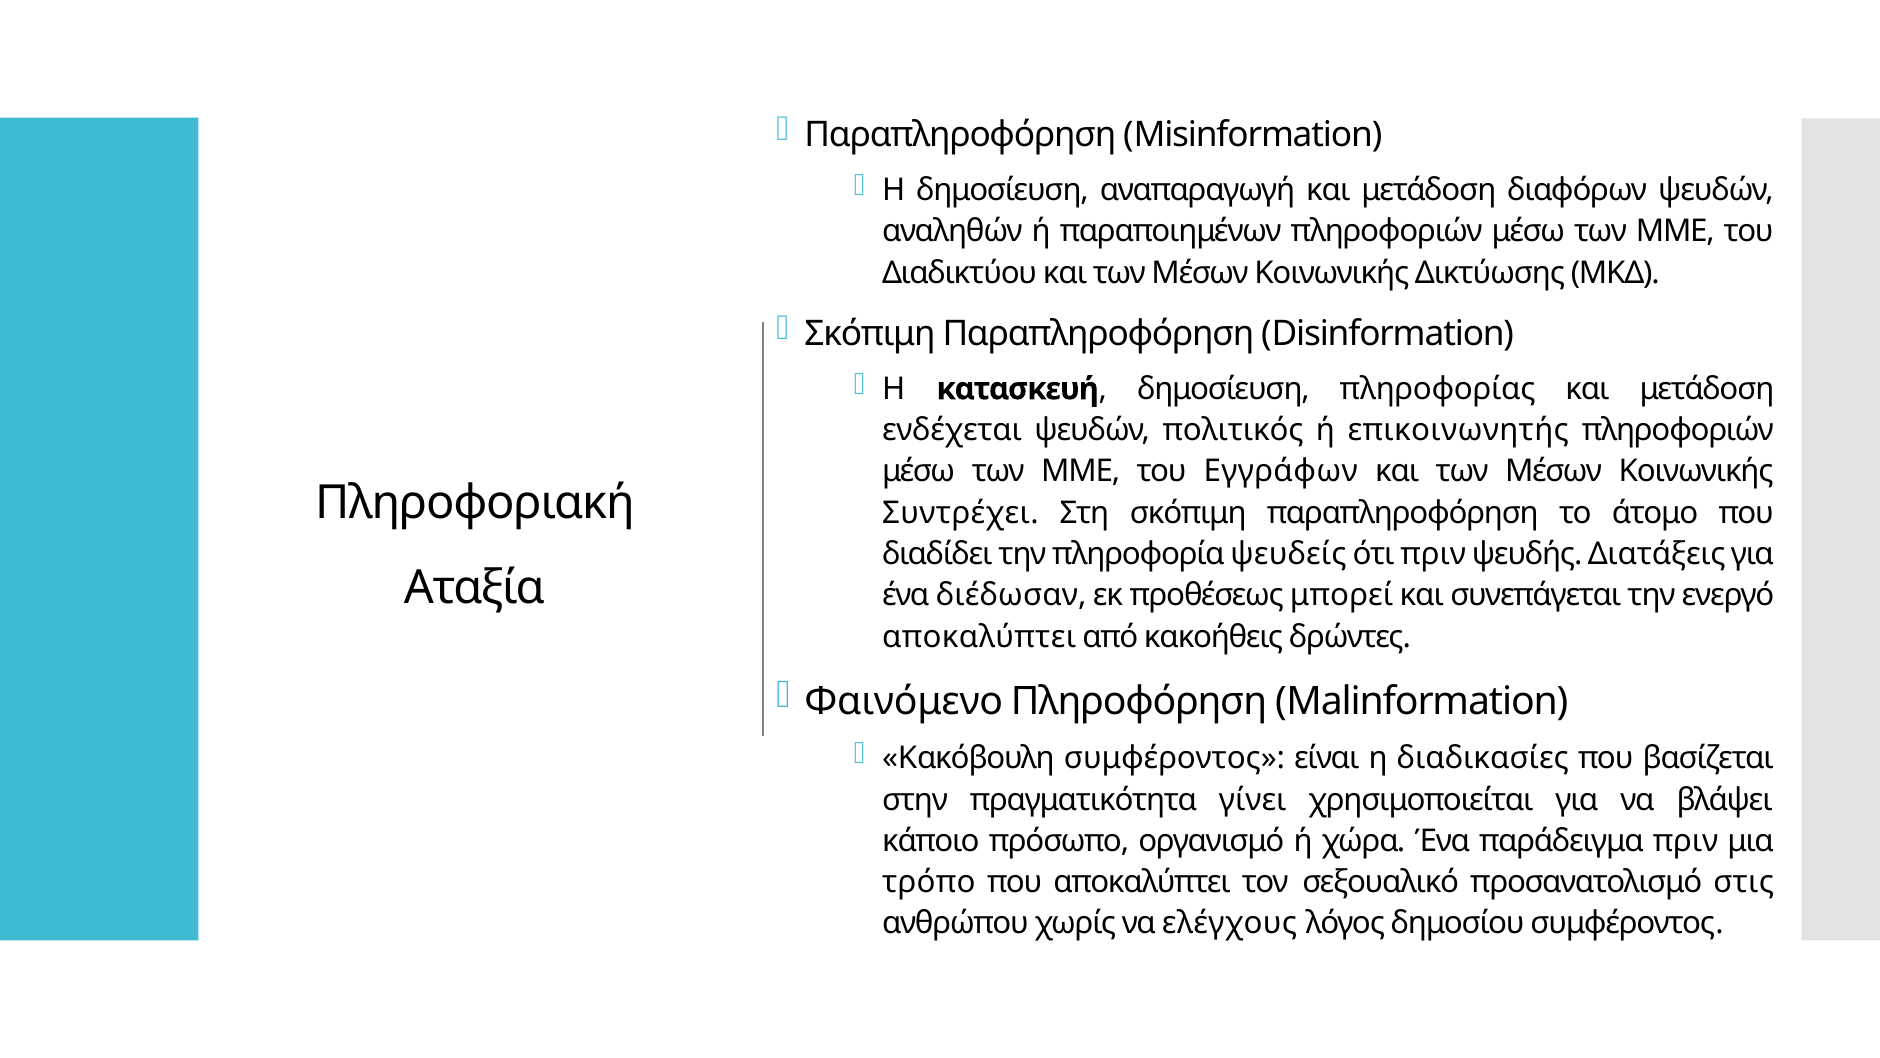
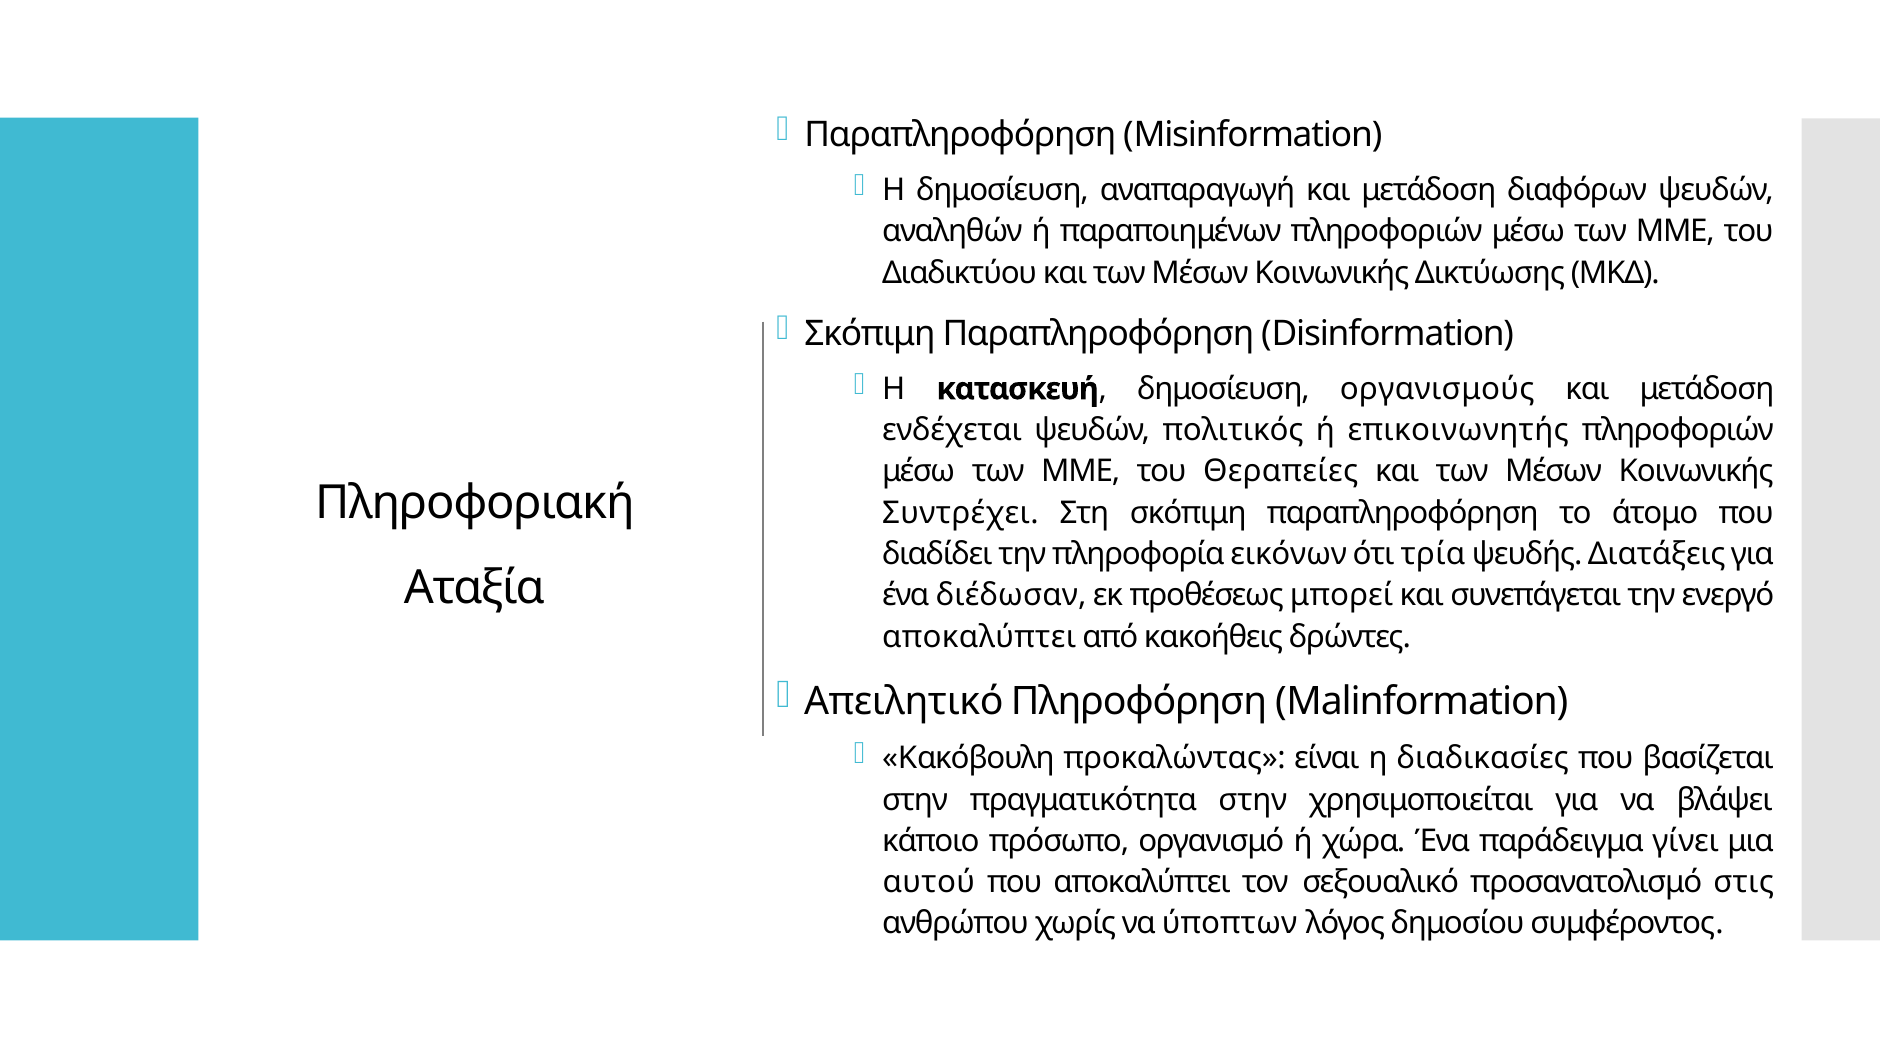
πληροφορίας: πληροφορίας -> οργανισμούς
Εγγράφων: Εγγράφων -> Θεραπείες
ψευδείς: ψευδείς -> εικόνων
ότι πριν: πριν -> τρία
Φαινόμενο: Φαινόμενο -> Απειλητικό
Kακόβουλη συμφέροντος: συμφέροντος -> προκαλώντας
πραγματικότητα γίνει: γίνει -> στην
παράδειγμα πριν: πριν -> γίνει
τρόπο: τρόπο -> αυτού
ελέγχους: ελέγχους -> ύποπτων
